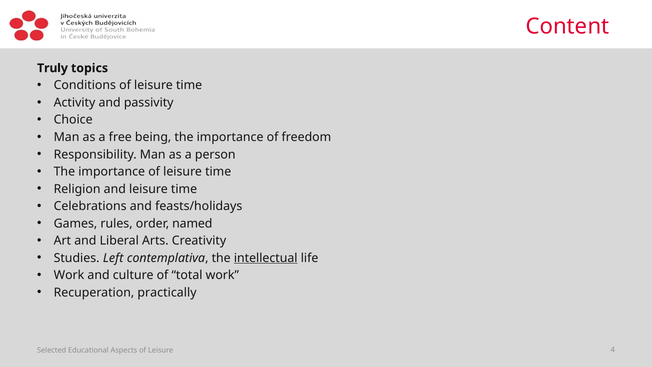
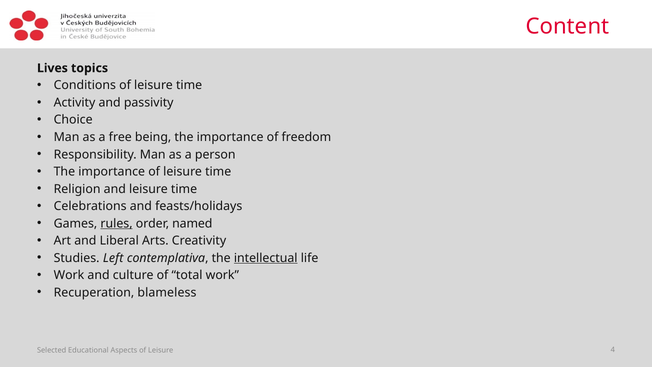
Truly: Truly -> Lives
rules underline: none -> present
practically: practically -> blameless
